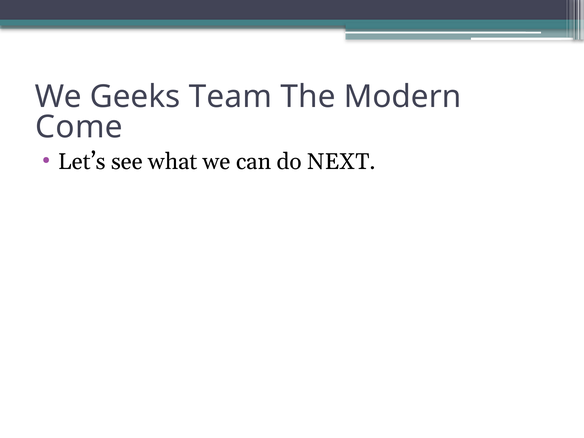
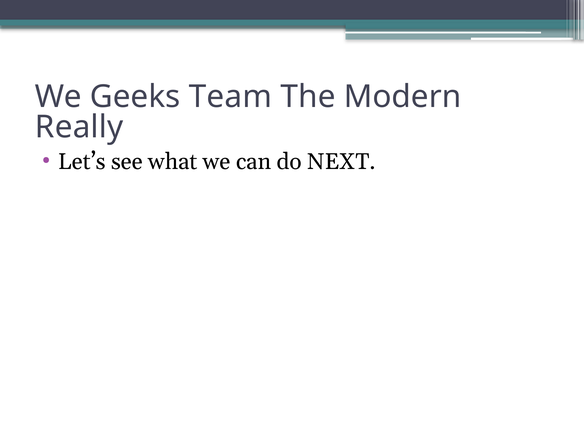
Come: Come -> Really
